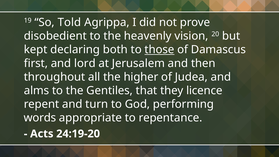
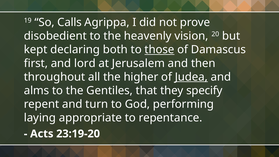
Told: Told -> Calls
Judea underline: none -> present
licence: licence -> specify
words: words -> laying
24:19-20: 24:19-20 -> 23:19-20
